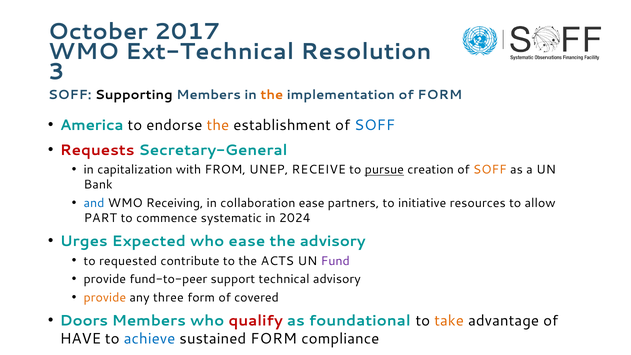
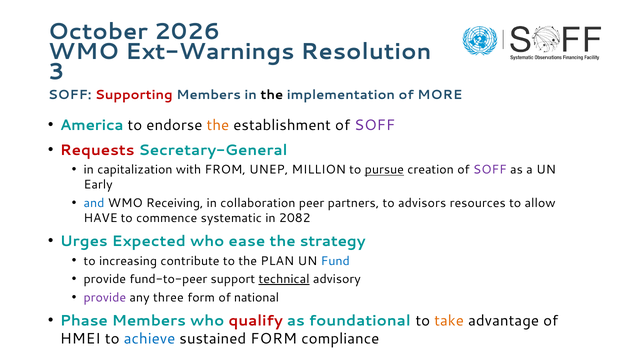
2017: 2017 -> 2026
Ext-Technical: Ext-Technical -> Ext-Warnings
Supporting colour: black -> red
the at (272, 95) colour: orange -> black
of FORM: FORM -> MORE
SOFF at (375, 125) colour: blue -> purple
RECEIVE: RECEIVE -> MILLION
SOFF at (490, 170) colour: orange -> purple
Bank: Bank -> Early
collaboration ease: ease -> peer
initiative: initiative -> advisors
PART: PART -> HAVE
2024: 2024 -> 2082
the advisory: advisory -> strategy
requested: requested -> increasing
ACTS: ACTS -> PLAN
Fund colour: purple -> blue
technical underline: none -> present
provide at (105, 297) colour: orange -> purple
covered: covered -> national
Doors: Doors -> Phase
HAVE: HAVE -> HMEI
